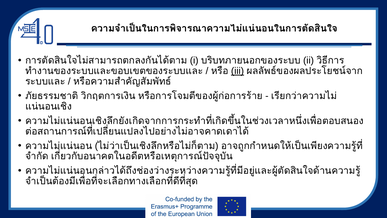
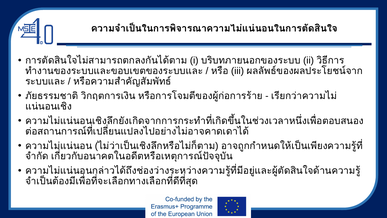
iii underline: present -> none
